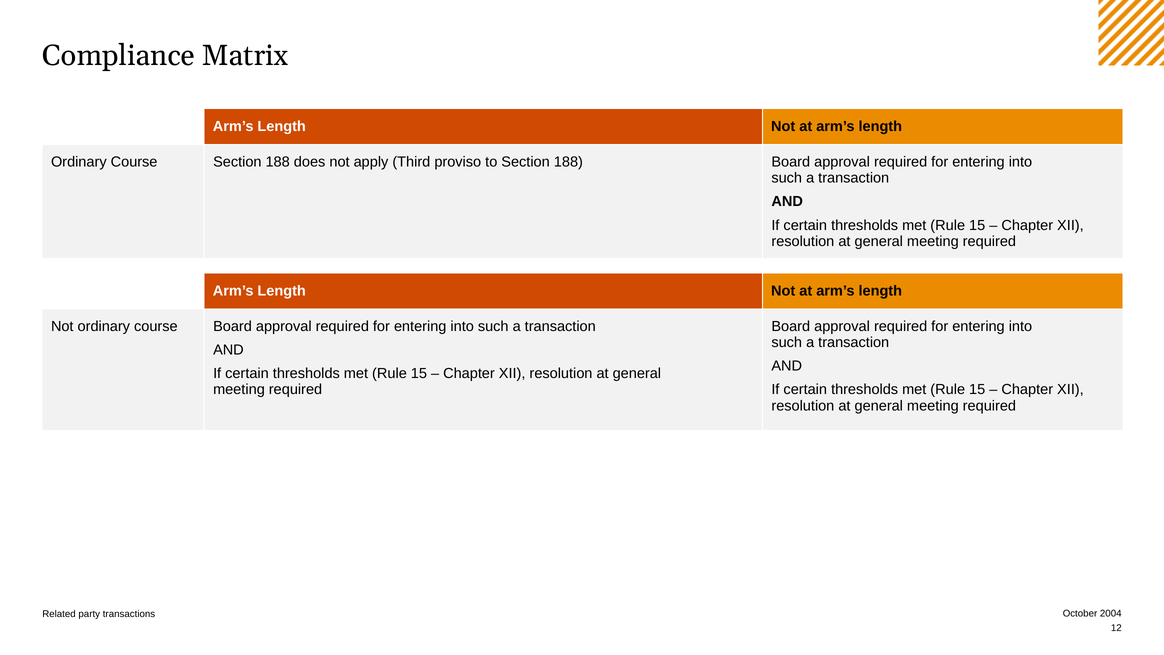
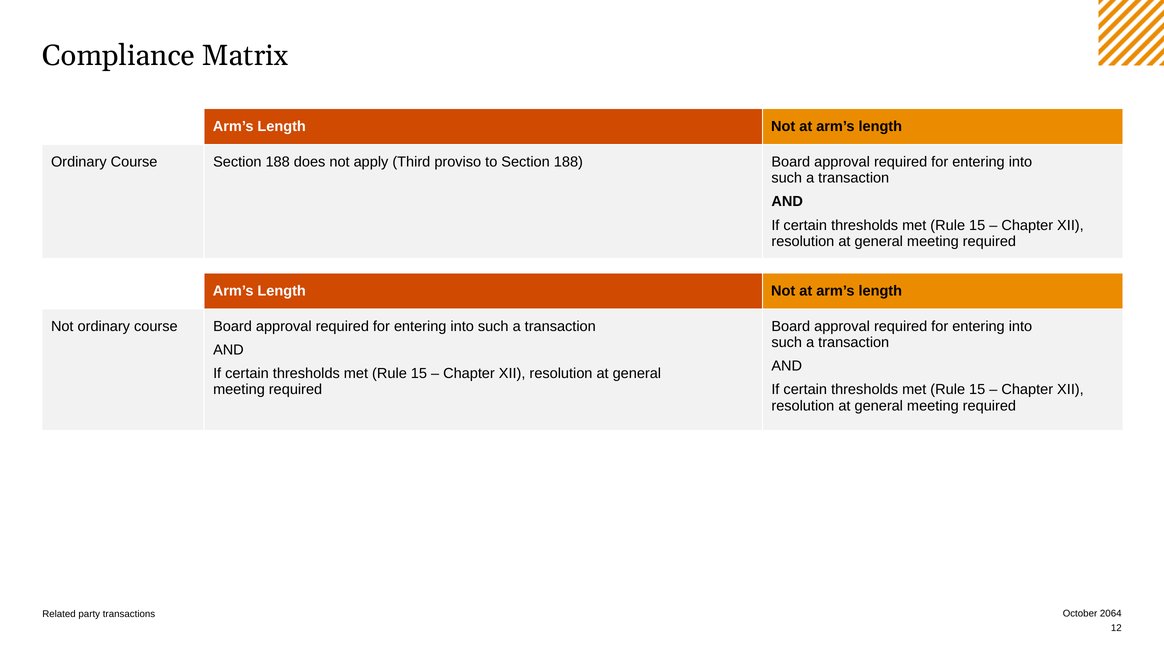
2004: 2004 -> 2064
